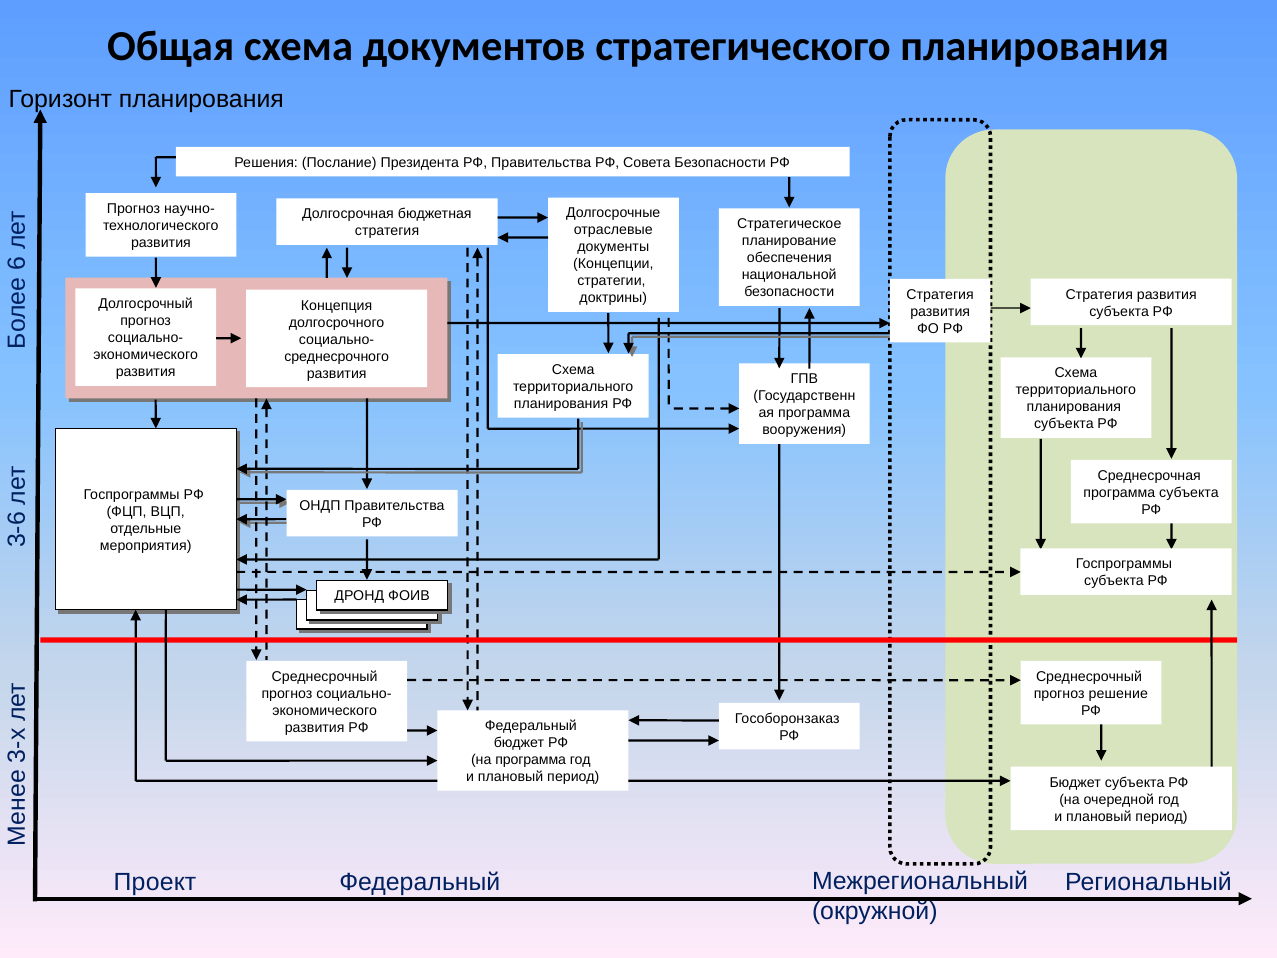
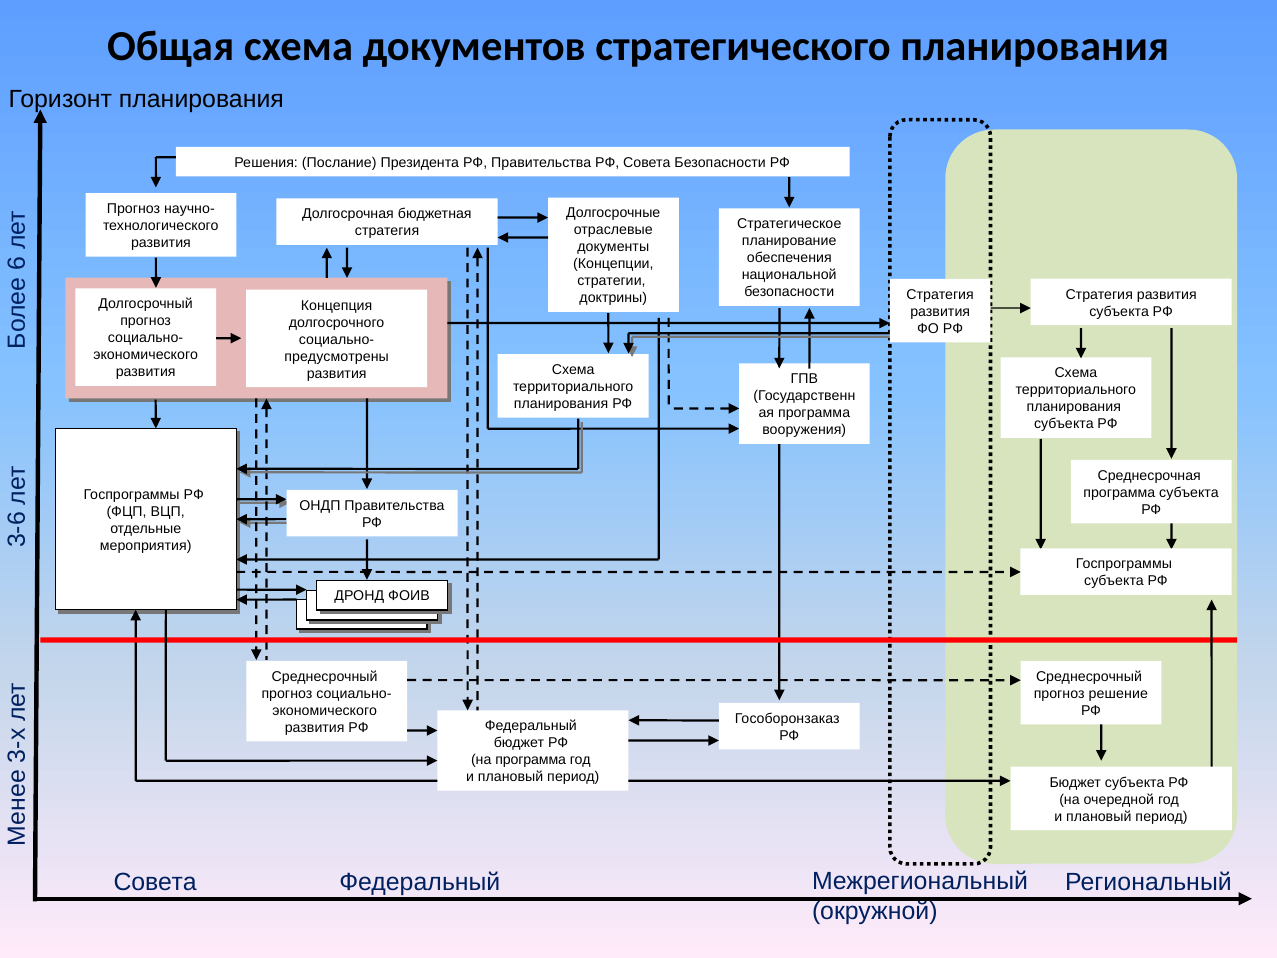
среднесрочного: среднесрочного -> предусмотрены
Проект at (155, 882): Проект -> Совета
